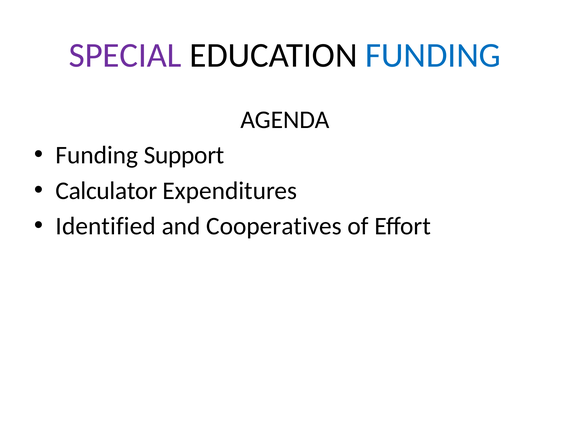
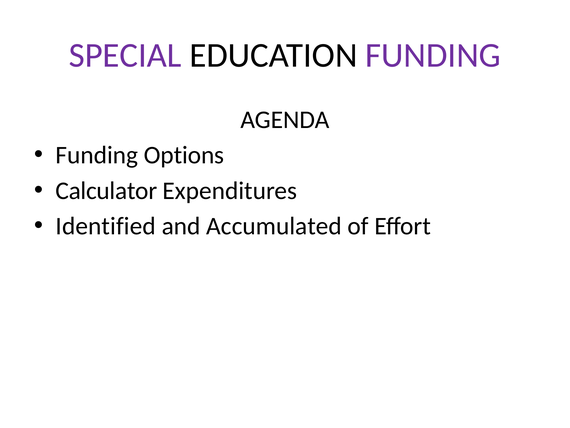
FUNDING at (433, 55) colour: blue -> purple
Support: Support -> Options
Cooperatives: Cooperatives -> Accumulated
